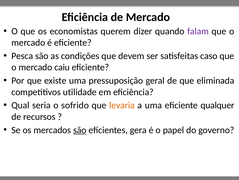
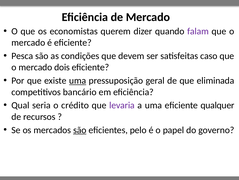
caiu: caiu -> dois
uma at (78, 80) underline: none -> present
utilidade: utilidade -> bancário
sofrido: sofrido -> crédito
levaria colour: orange -> purple
gera: gera -> pelo
